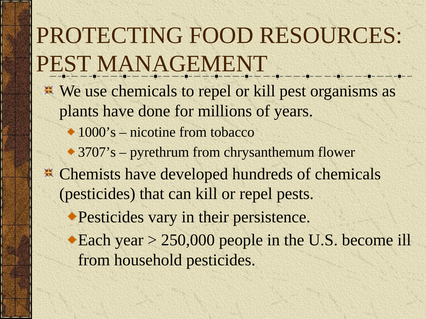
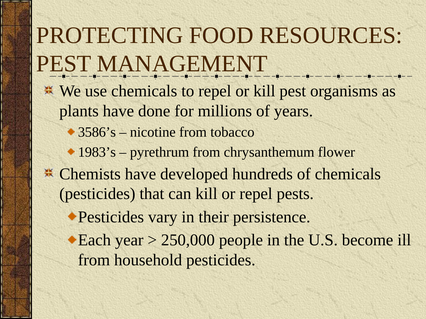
1000’s: 1000’s -> 3586’s
3707’s: 3707’s -> 1983’s
